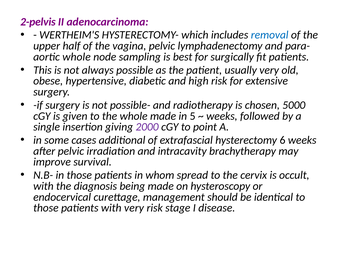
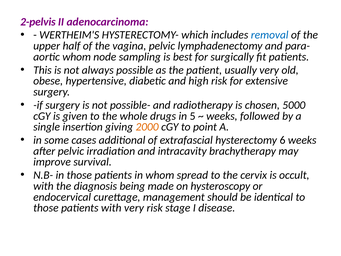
whole at (77, 57): whole -> whom
whole made: made -> drugs
2000 colour: purple -> orange
